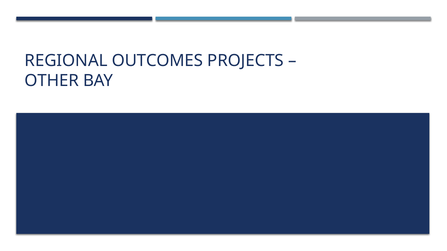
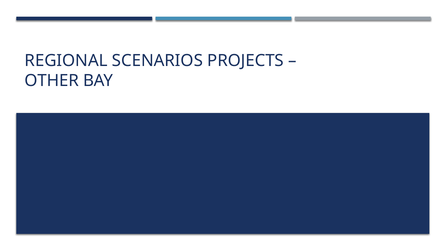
OUTCOMES: OUTCOMES -> SCENARIOS
